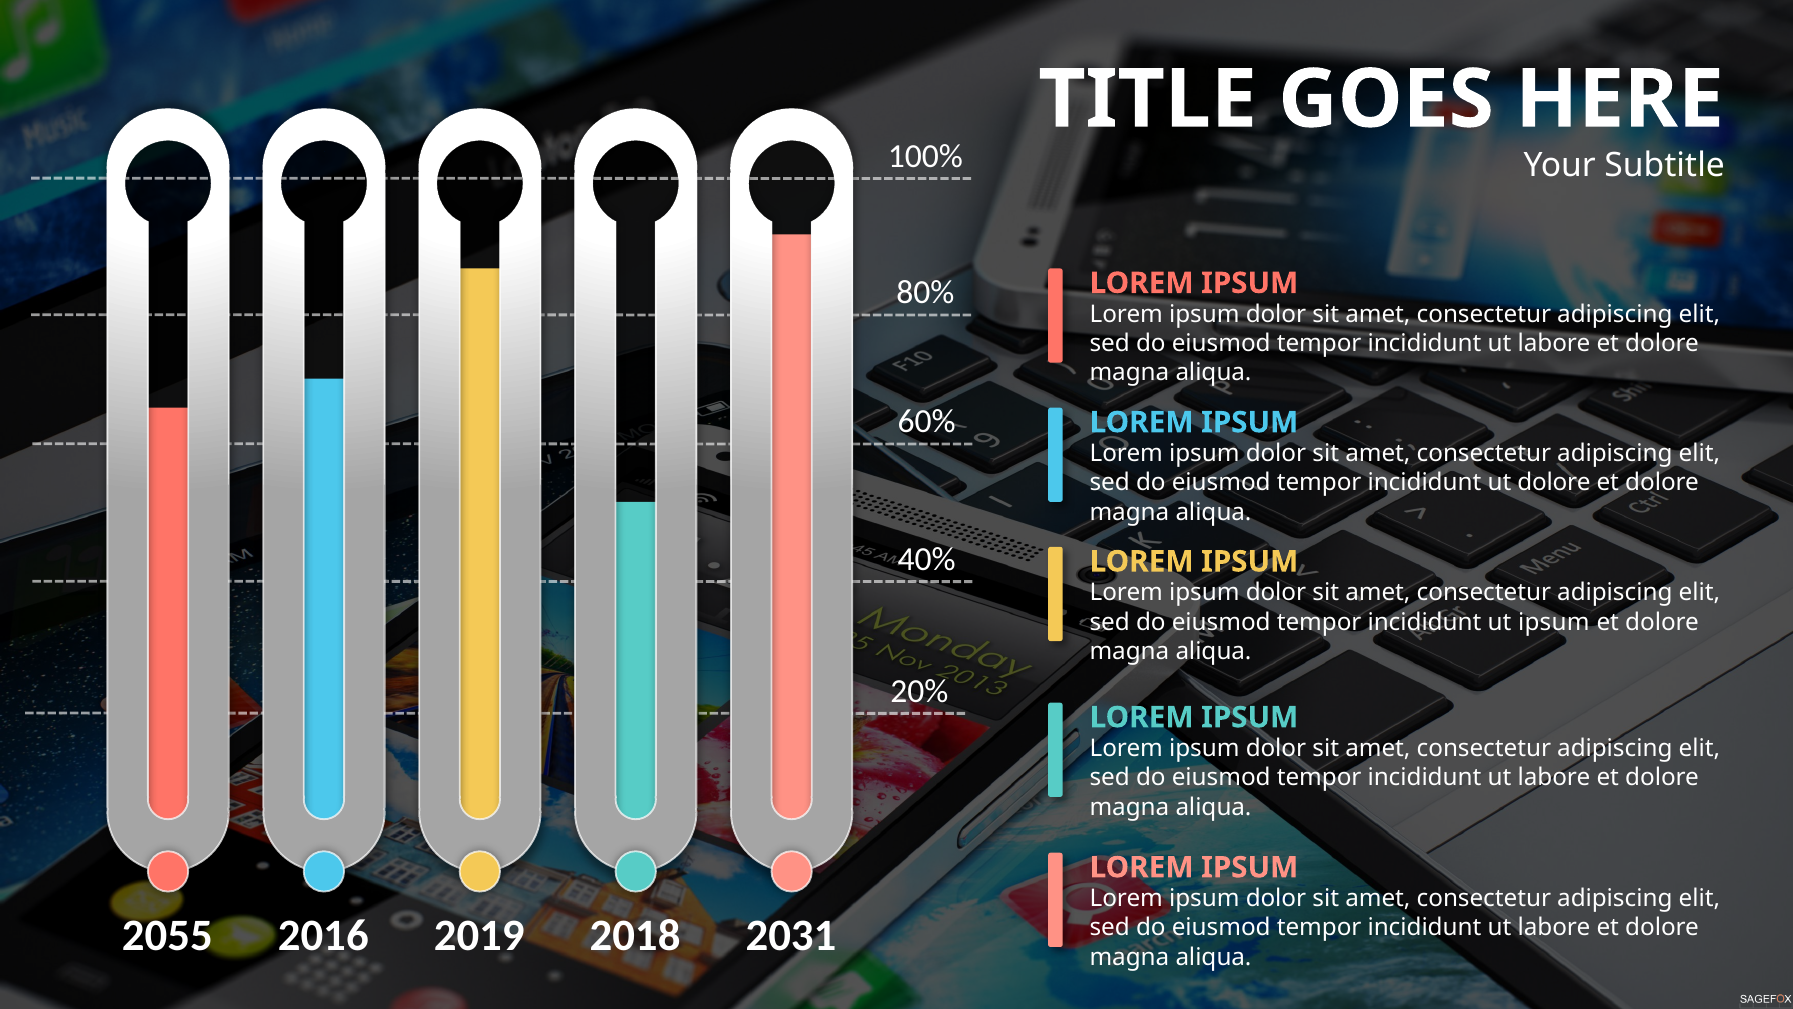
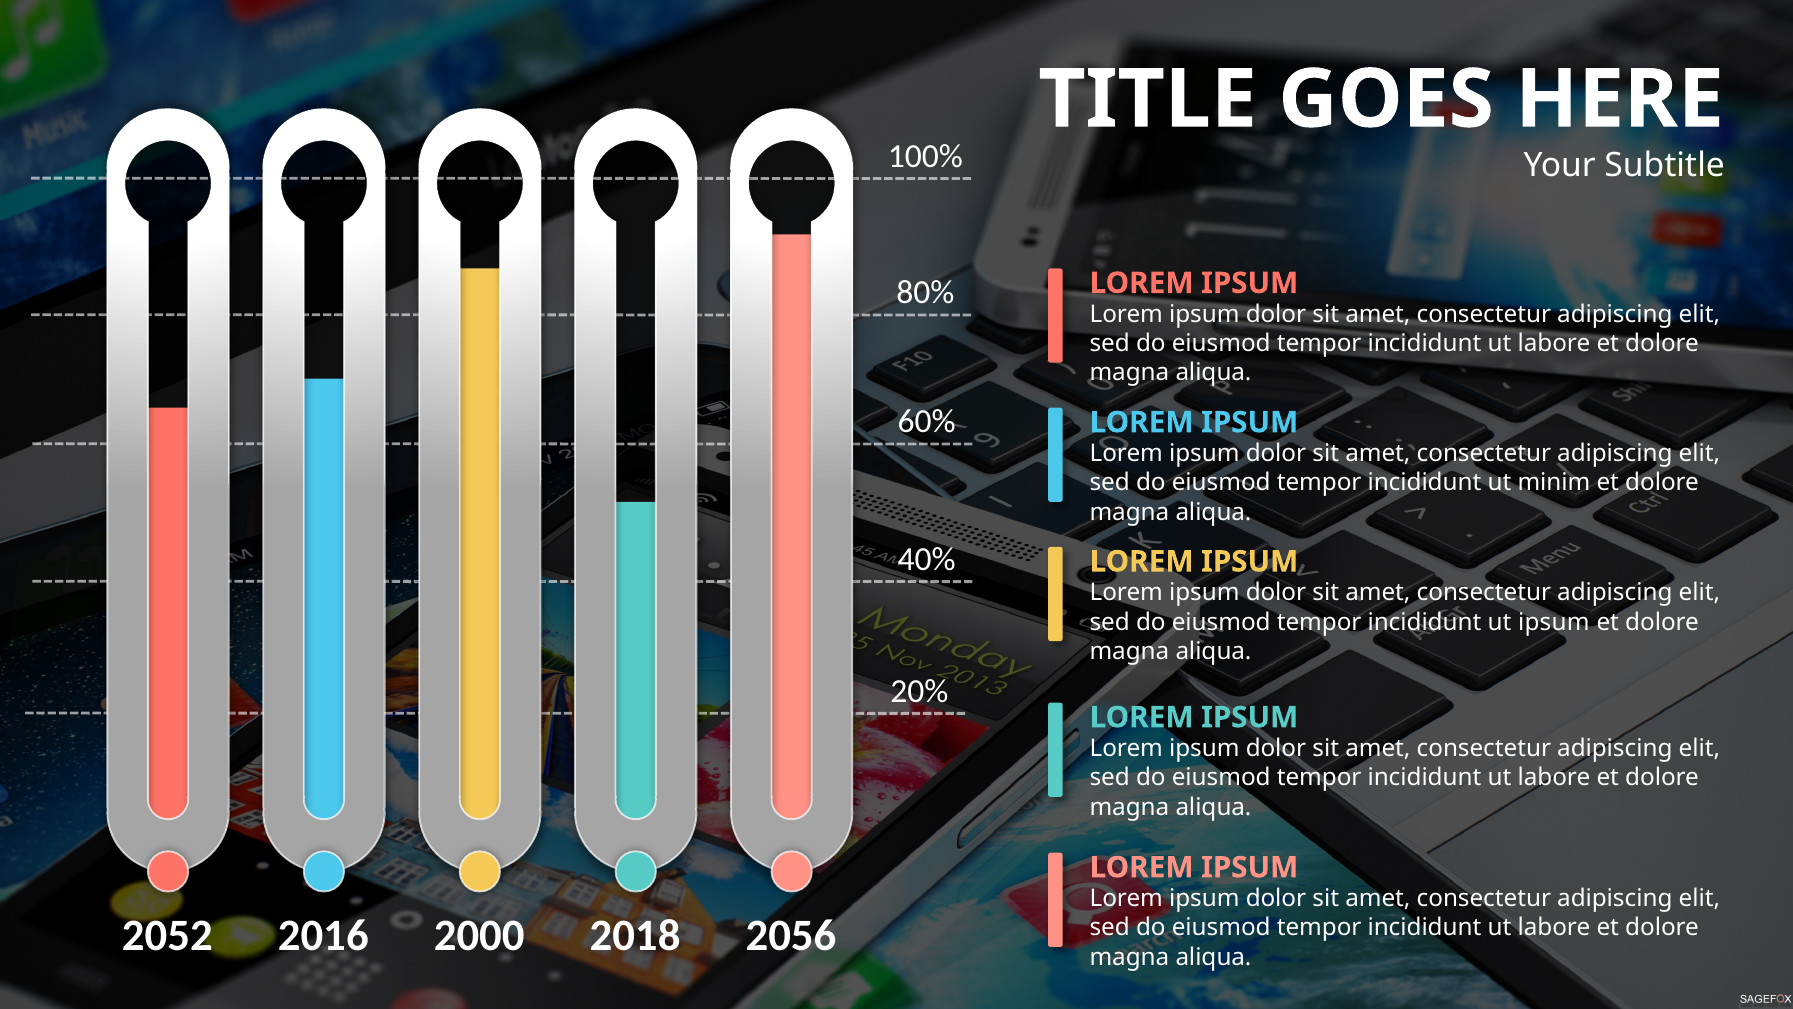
ut dolore: dolore -> minim
2055: 2055 -> 2052
2019: 2019 -> 2000
2031: 2031 -> 2056
